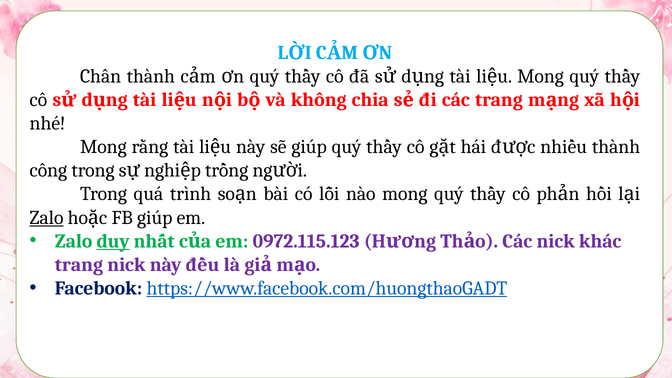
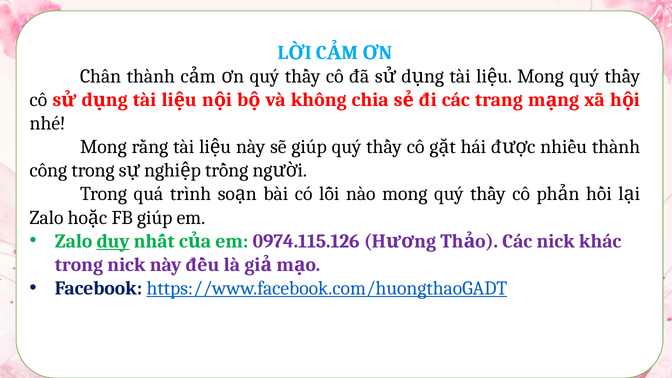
Zalo at (47, 218) underline: present -> none
0972.115.123: 0972.115.123 -> 0974.115.126
trang at (79, 265): trang -> trong
